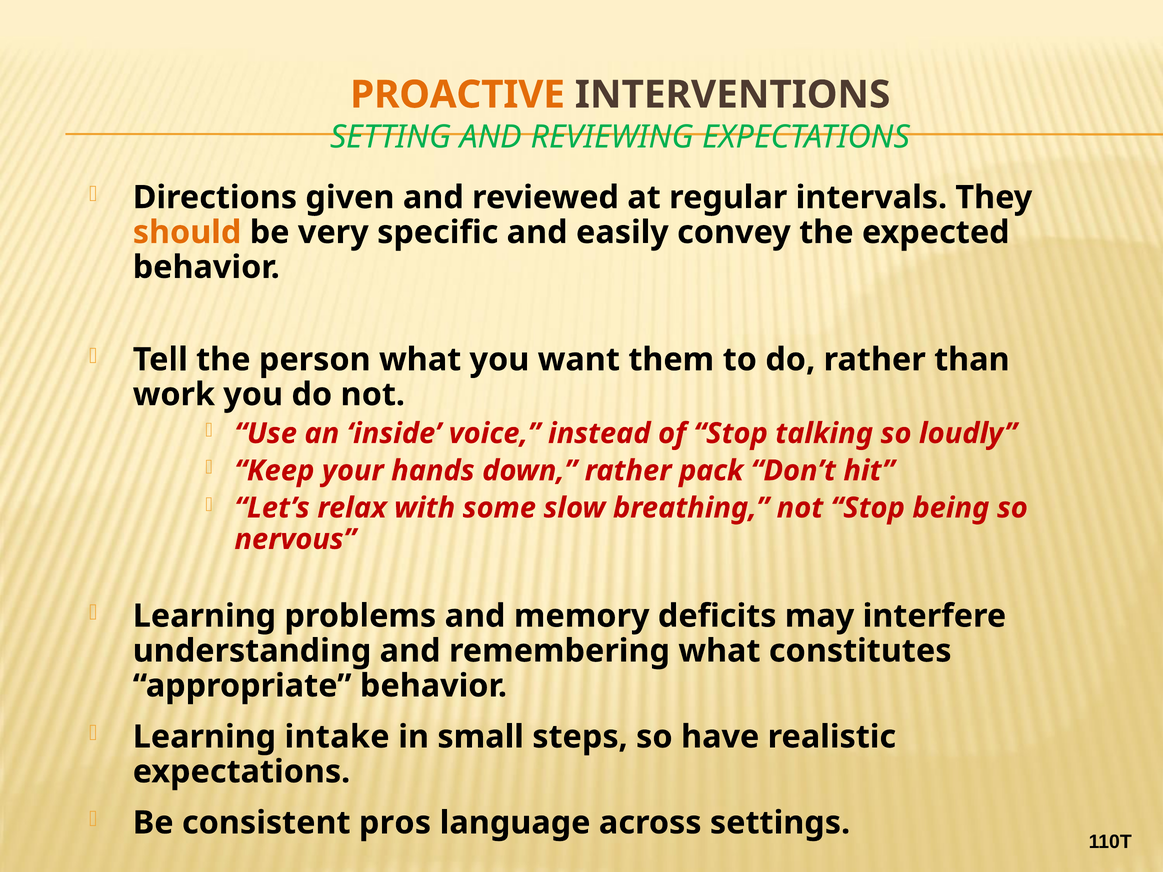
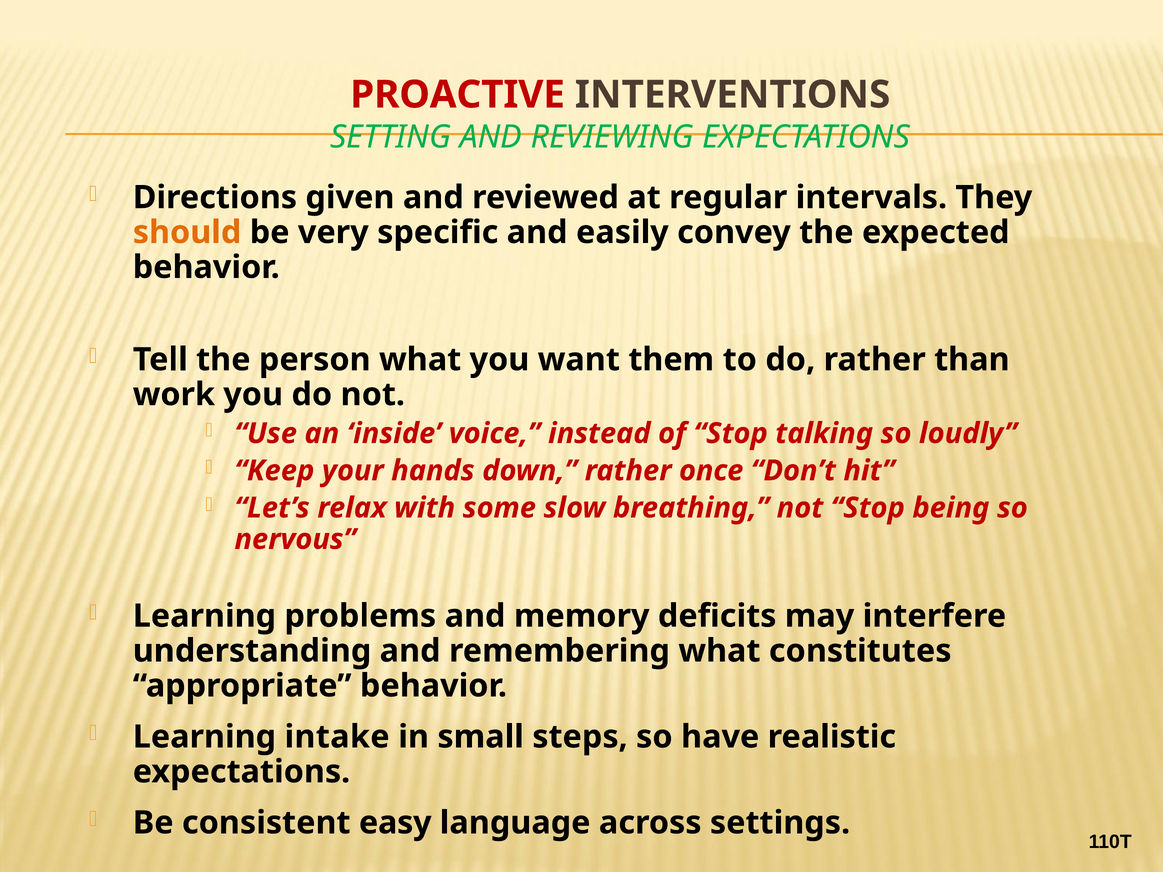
PROACTIVE colour: orange -> red
pack: pack -> once
pros: pros -> easy
